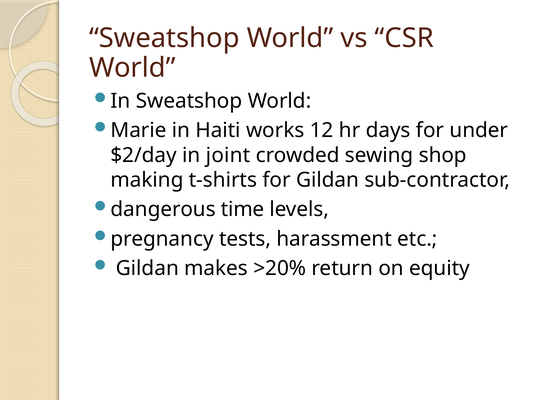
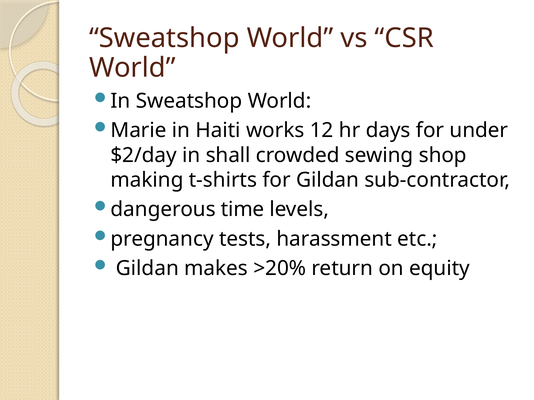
joint: joint -> shall
